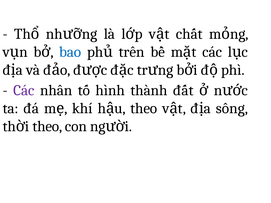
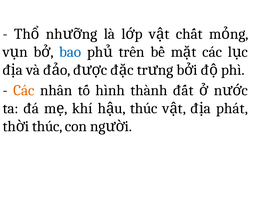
Các at (24, 90) colour: purple -> orange
theo at (144, 109): theo -> thúc
sống: sống -> phát
theo at (47, 127): theo -> thúc
